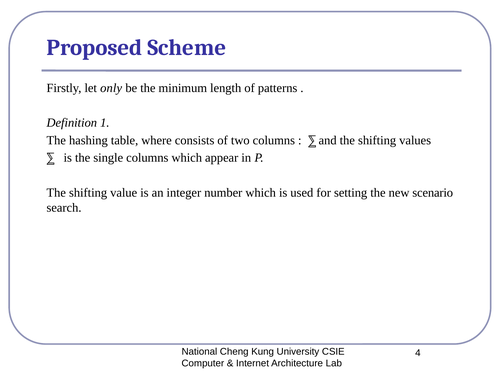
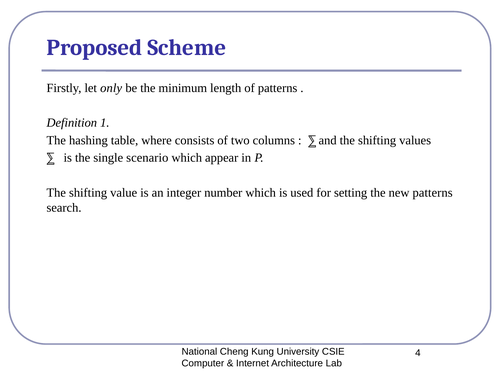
single columns: columns -> scenario
new scenario: scenario -> patterns
